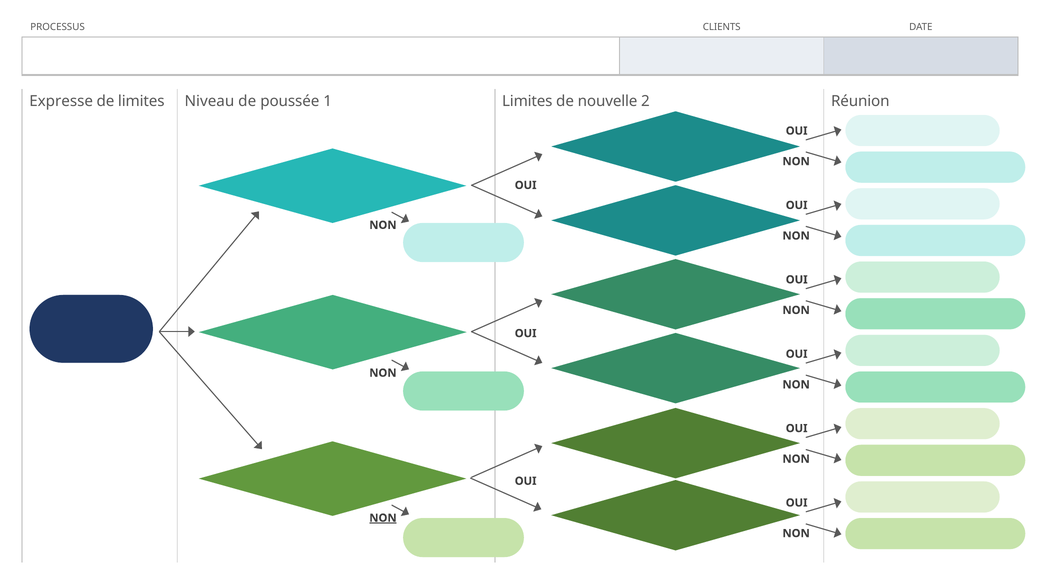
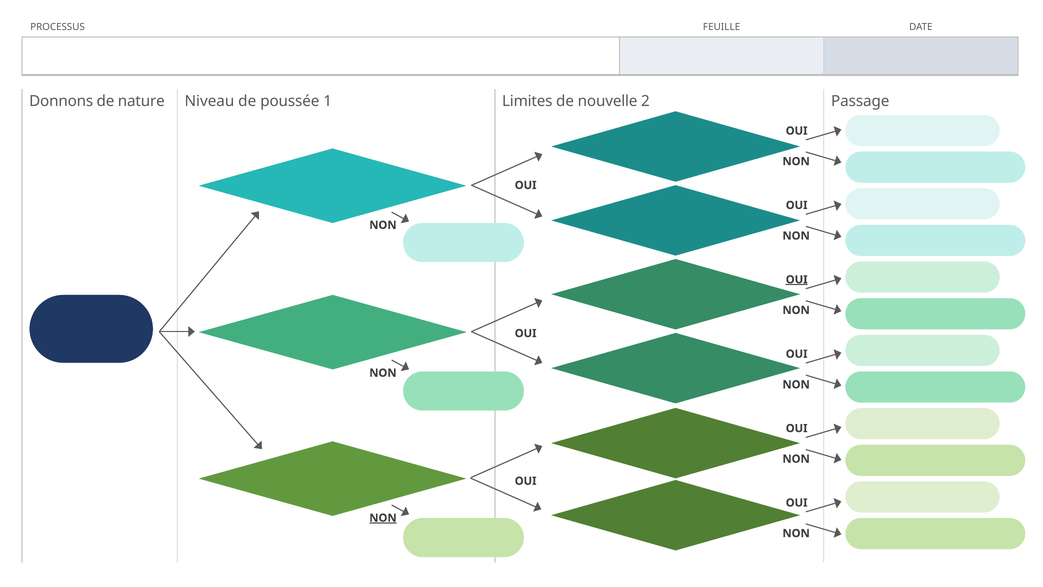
CLIENTS: CLIENTS -> FEUILLE
Expresse: Expresse -> Donnons
de limites: limites -> nature
Réunion: Réunion -> Passage
OUI at (797, 279) underline: none -> present
